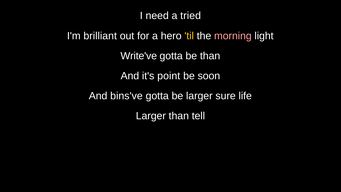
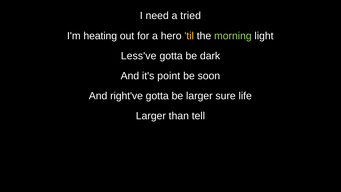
brilliant: brilliant -> heating
morning colour: pink -> light green
Write've: Write've -> Less've
be than: than -> dark
bins've: bins've -> right've
